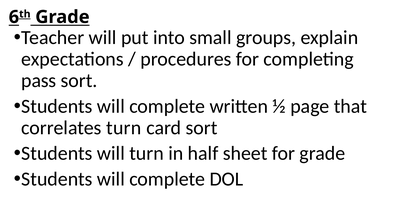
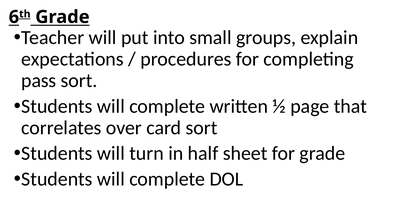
correlates turn: turn -> over
